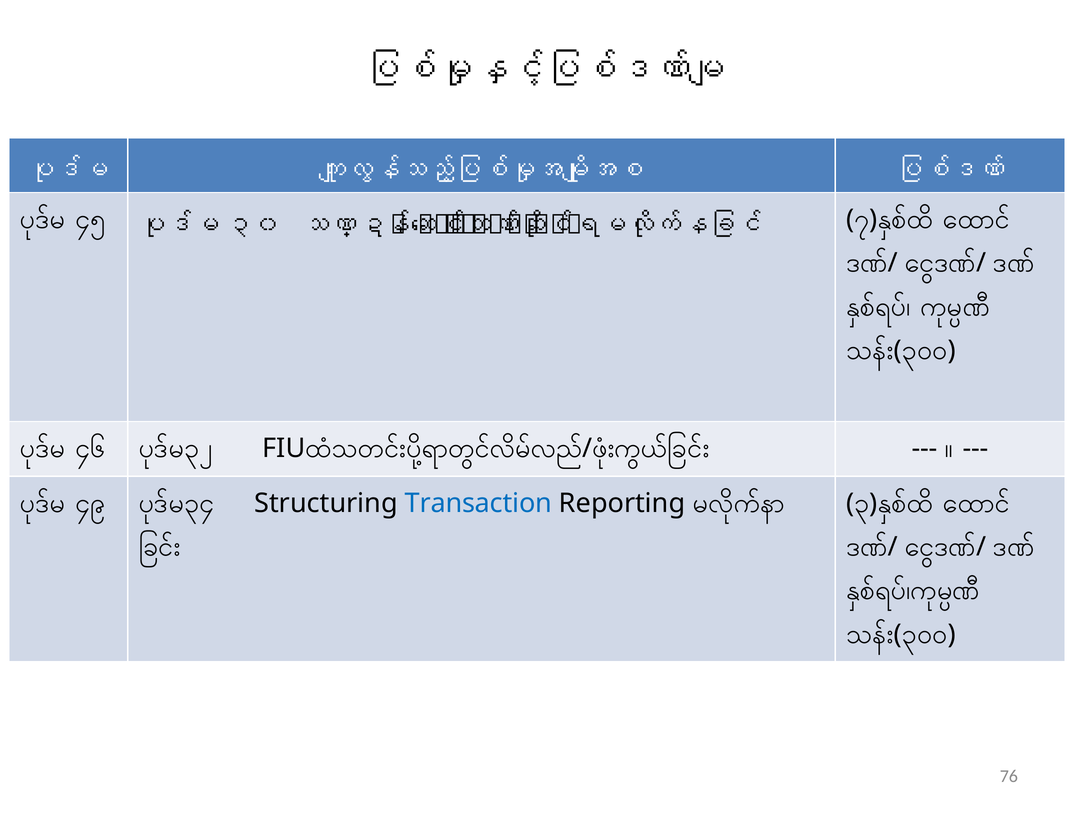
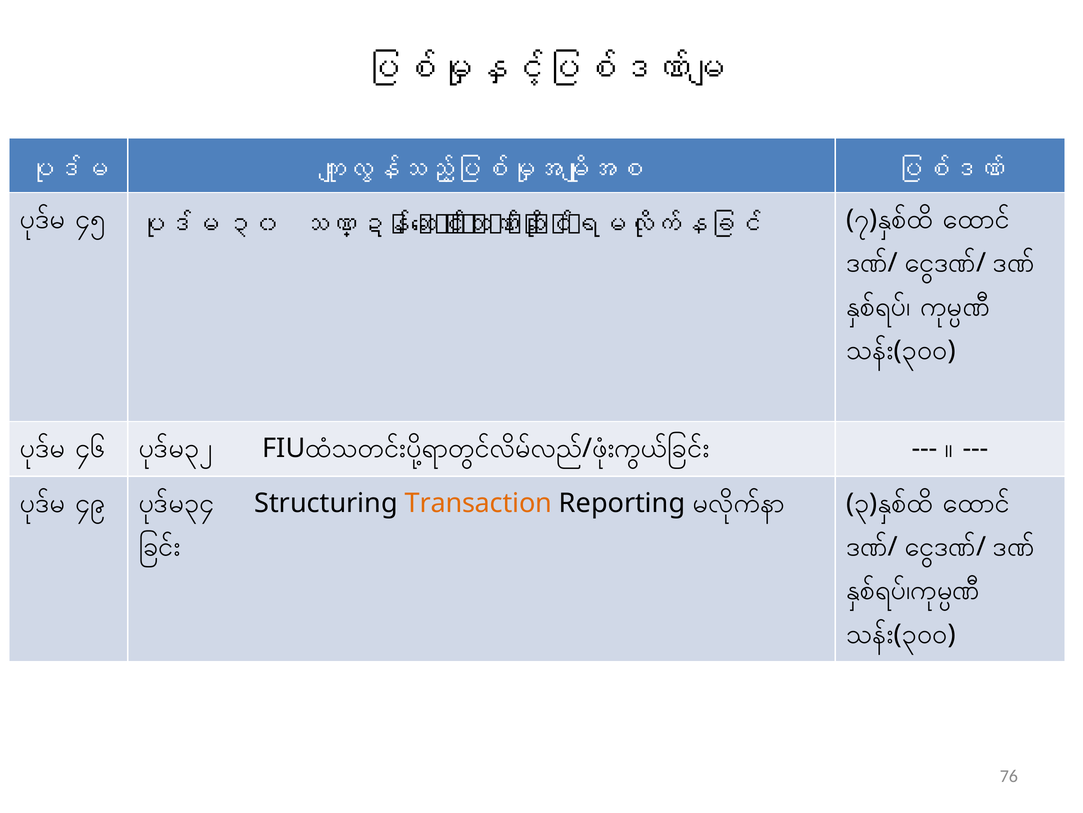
Transaction colour: blue -> orange
